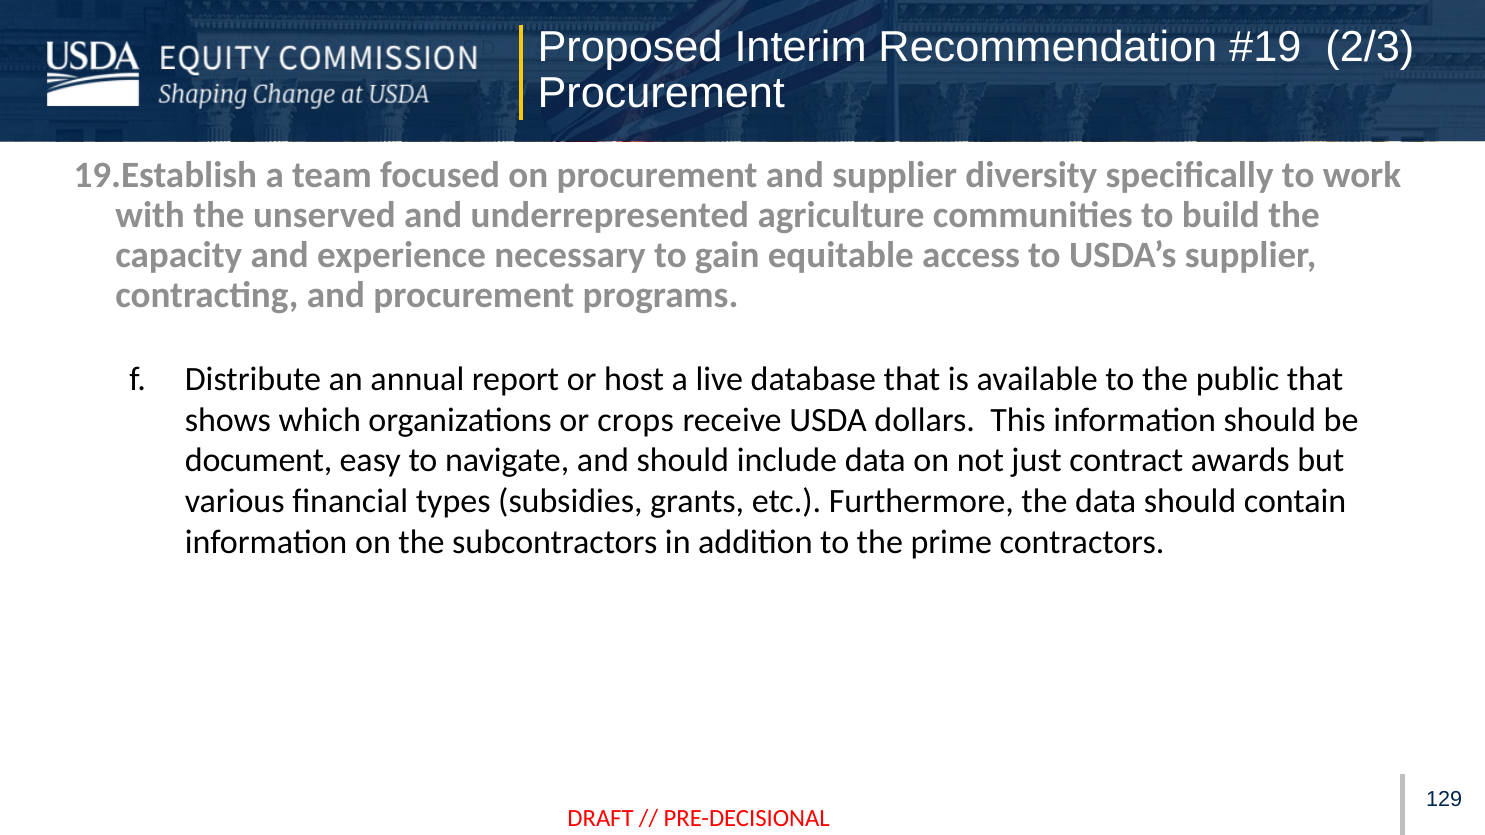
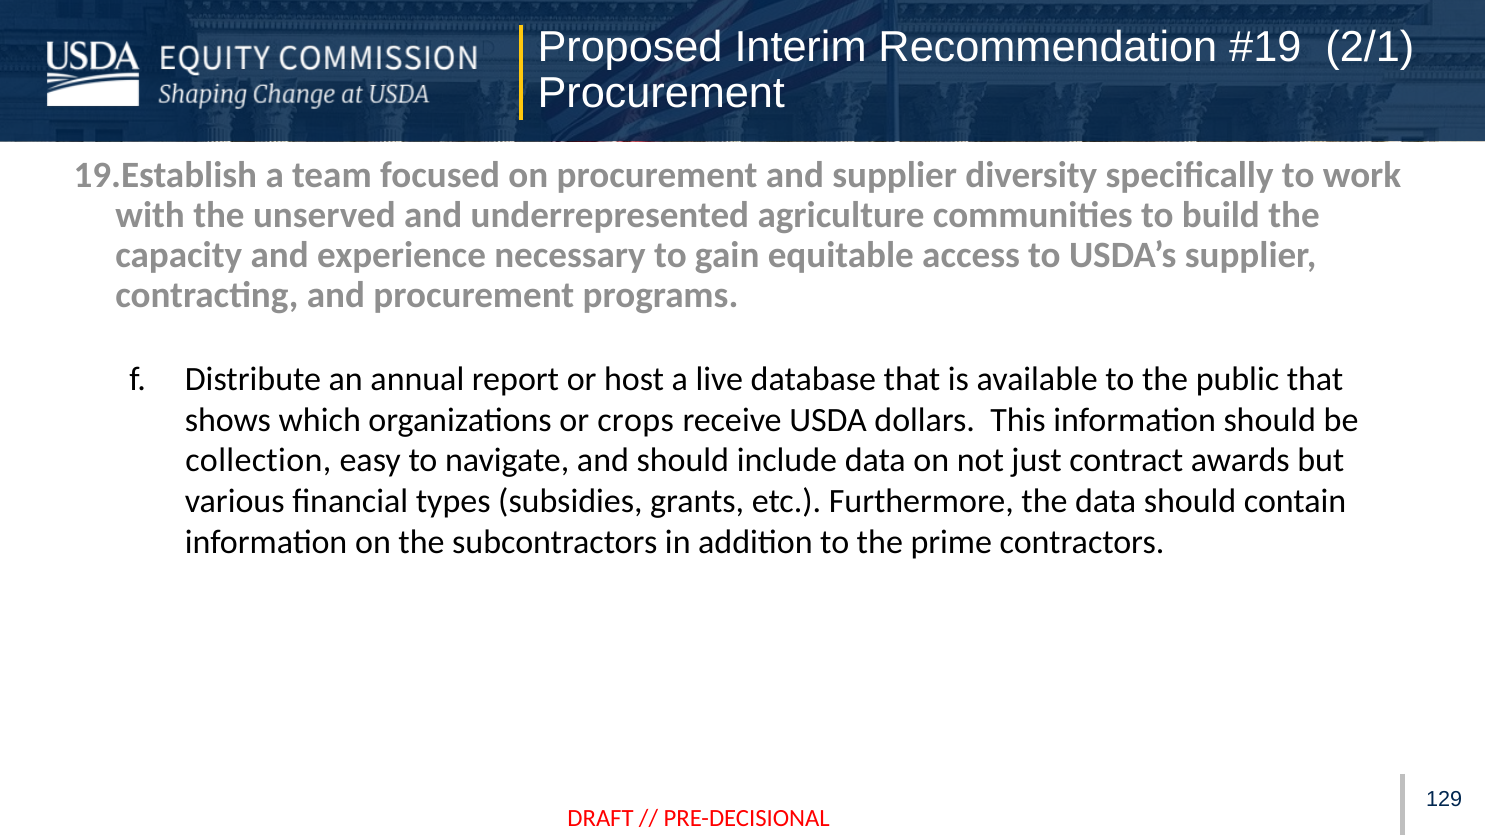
2/3: 2/3 -> 2/1
document: document -> collection
